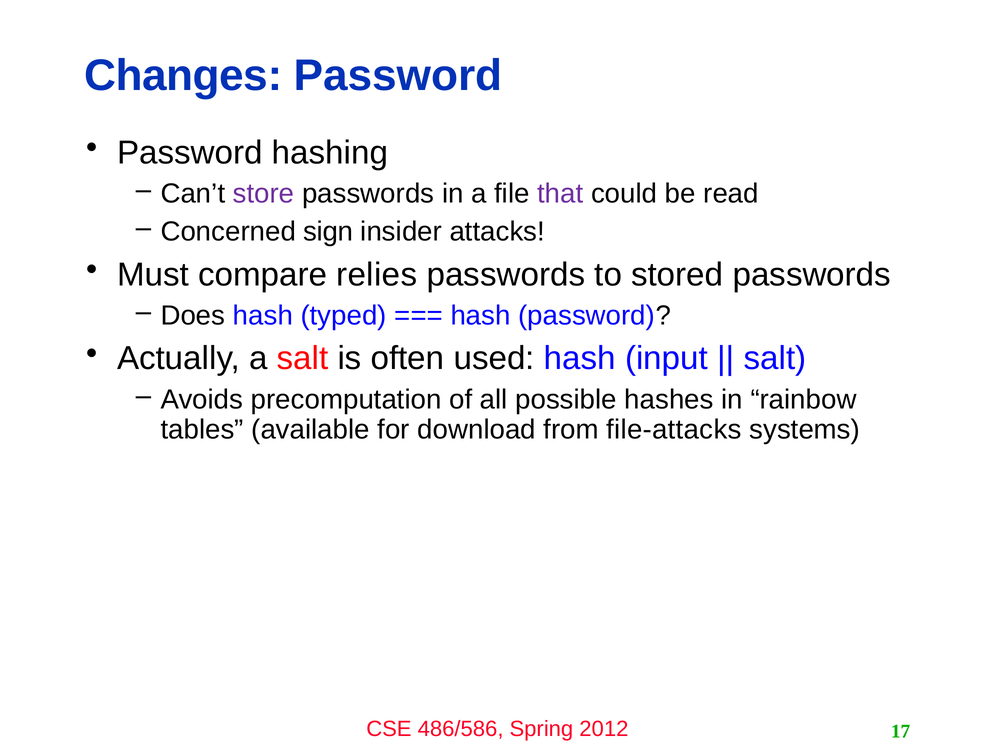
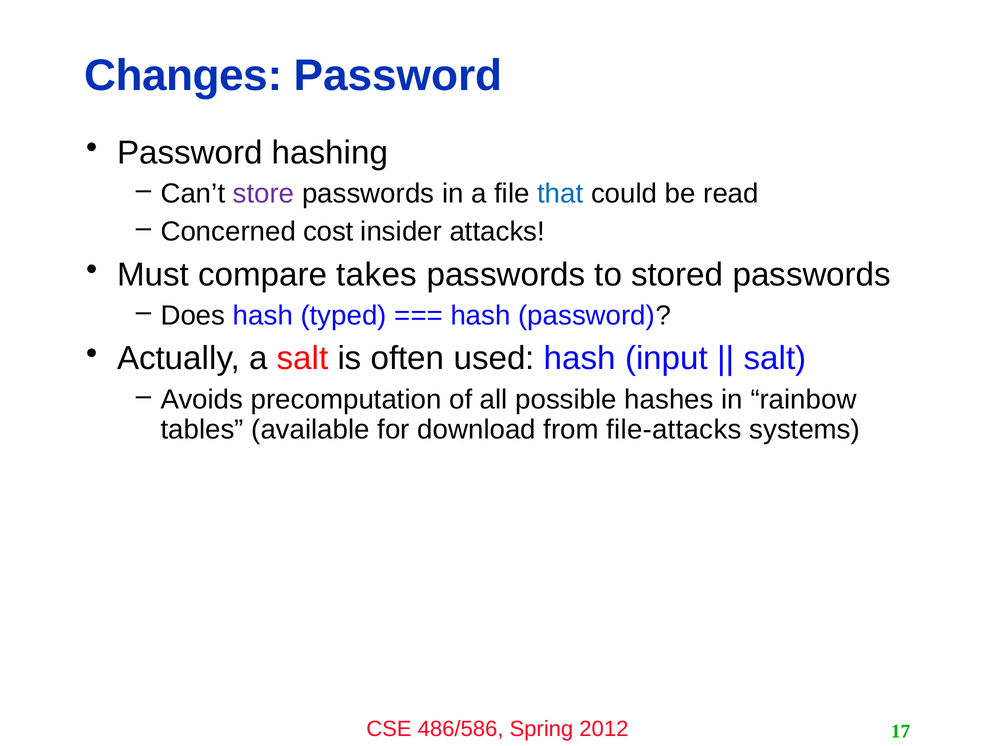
that colour: purple -> blue
sign: sign -> cost
relies: relies -> takes
